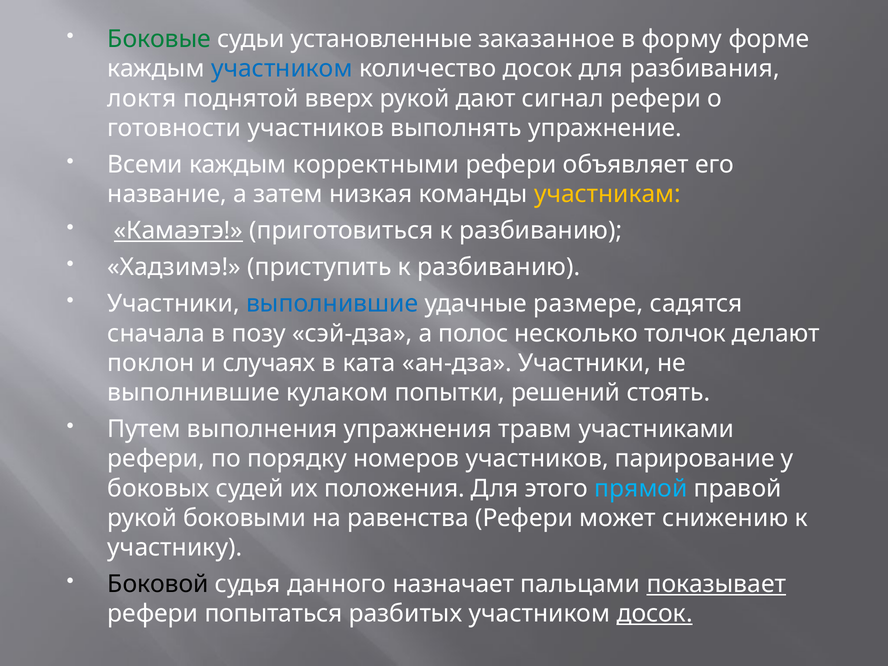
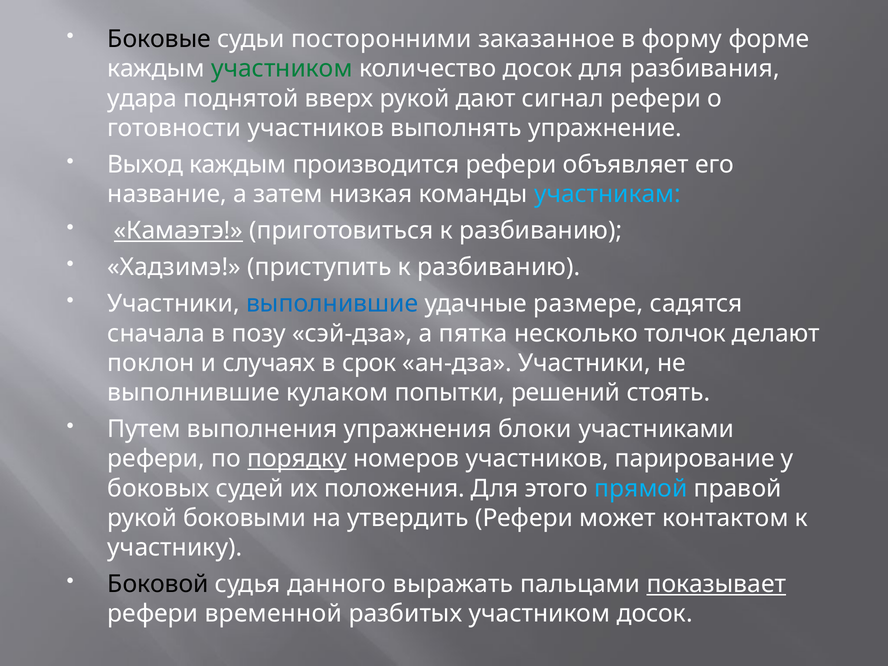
Боковые colour: green -> black
установленные: установленные -> посторонними
участником at (282, 69) colour: blue -> green
локтя: локтя -> удара
Всеми: Всеми -> Выход
корректными: корректными -> производится
участникам colour: yellow -> light blue
полос: полос -> пятка
ката: ката -> срок
травм: травм -> блоки
порядку underline: none -> present
равенства: равенства -> утвердить
снижению: снижению -> контактом
назначает: назначает -> выражать
попытаться: попытаться -> временной
досок at (655, 614) underline: present -> none
